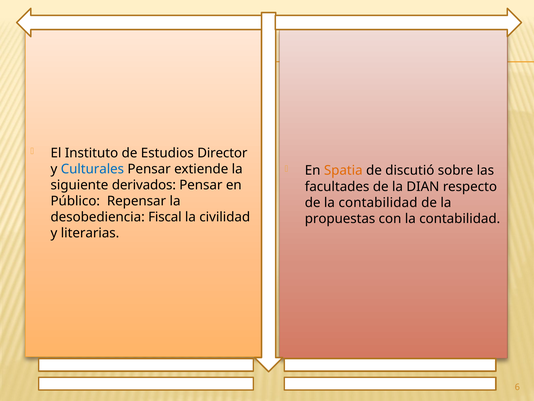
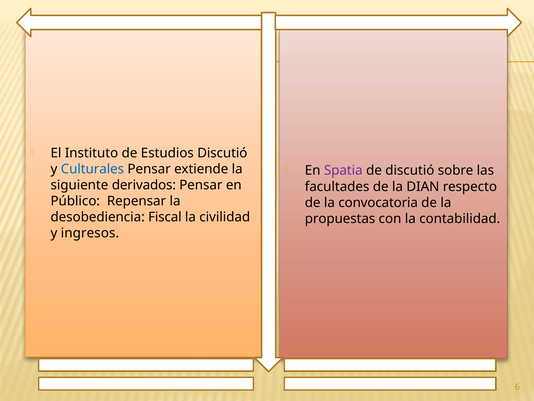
Estudios Director: Director -> Discutió
Spatia colour: orange -> purple
de la contabilidad: contabilidad -> convocatoria
literarias: literarias -> ingresos
